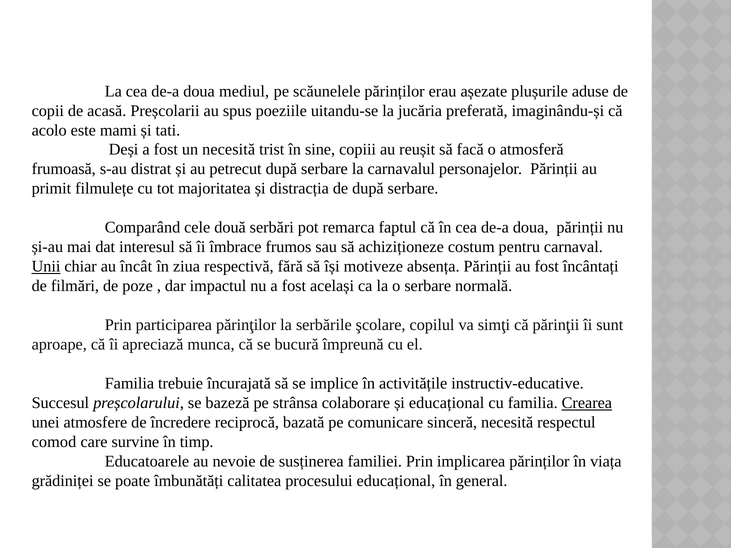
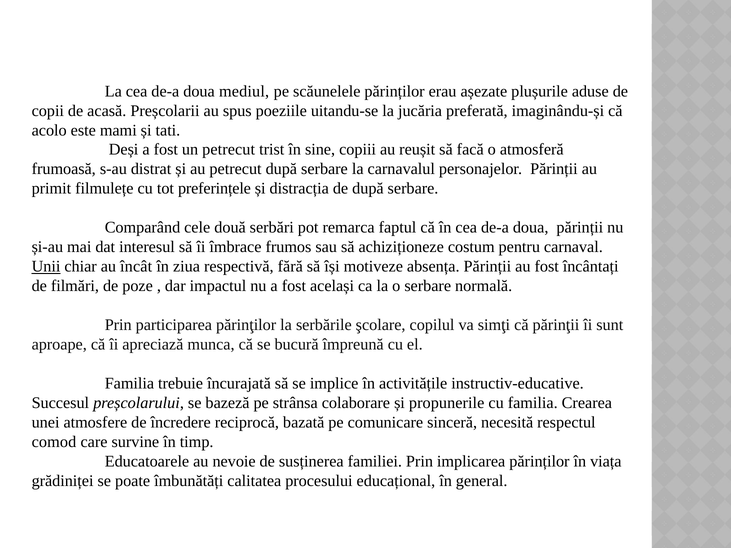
un necesită: necesită -> petrecut
majoritatea: majoritatea -> preferințele
și educațional: educațional -> propunerile
Crearea underline: present -> none
